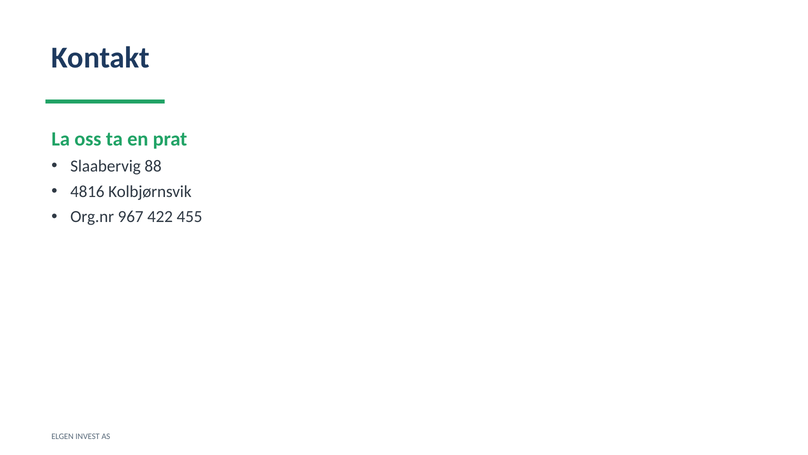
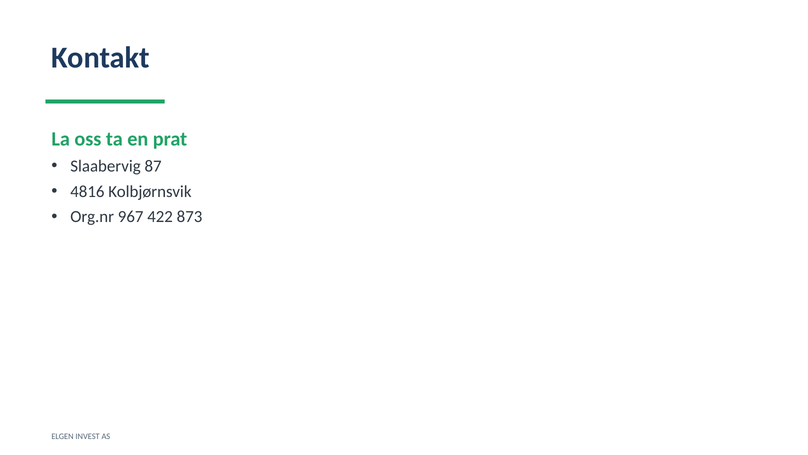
88: 88 -> 87
455: 455 -> 873
